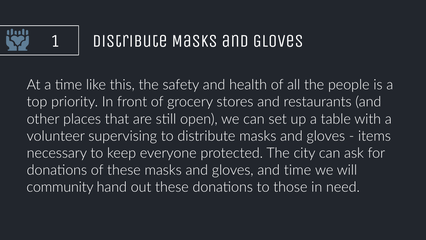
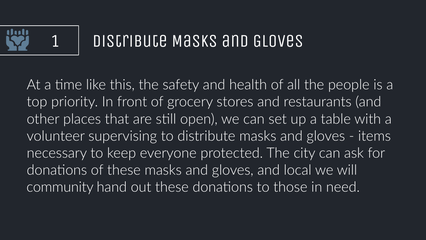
and time: time -> local
